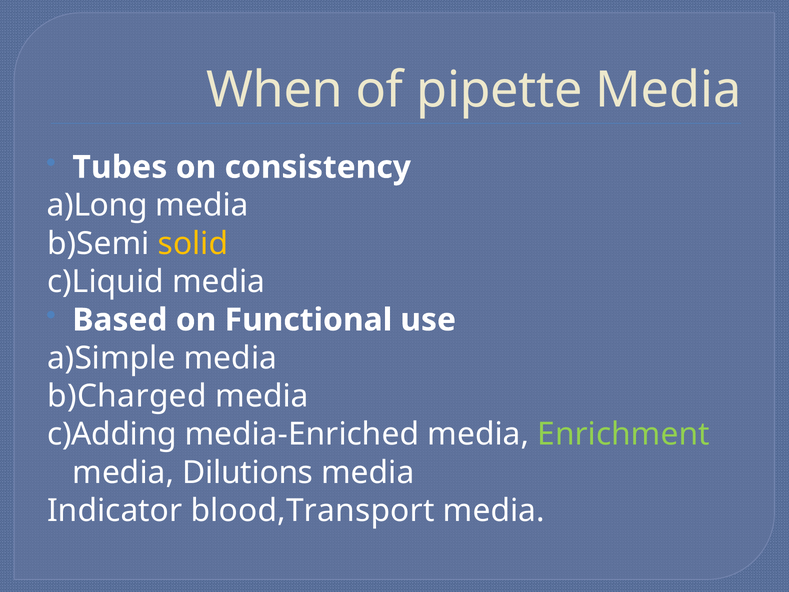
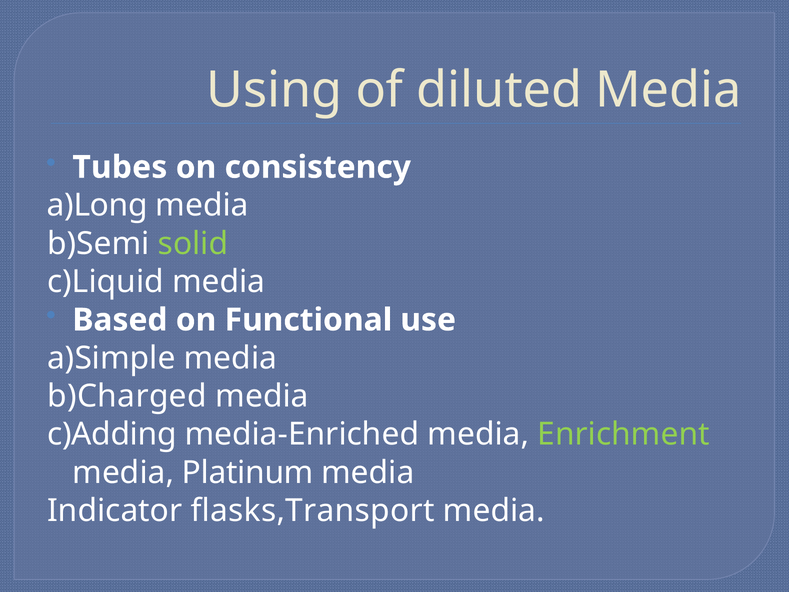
When: When -> Using
pipette: pipette -> diluted
solid colour: yellow -> light green
Dilutions: Dilutions -> Platinum
blood,Transport: blood,Transport -> flasks,Transport
